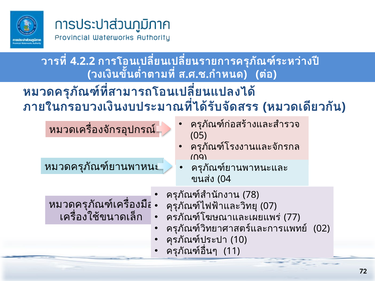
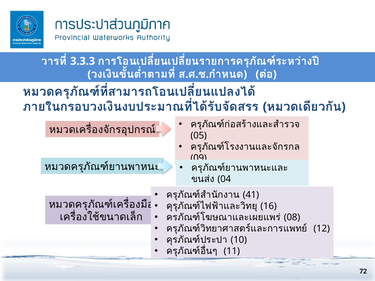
4.2.2: 4.2.2 -> 3.3.3
78: 78 -> 41
07: 07 -> 16
77: 77 -> 08
02: 02 -> 12
